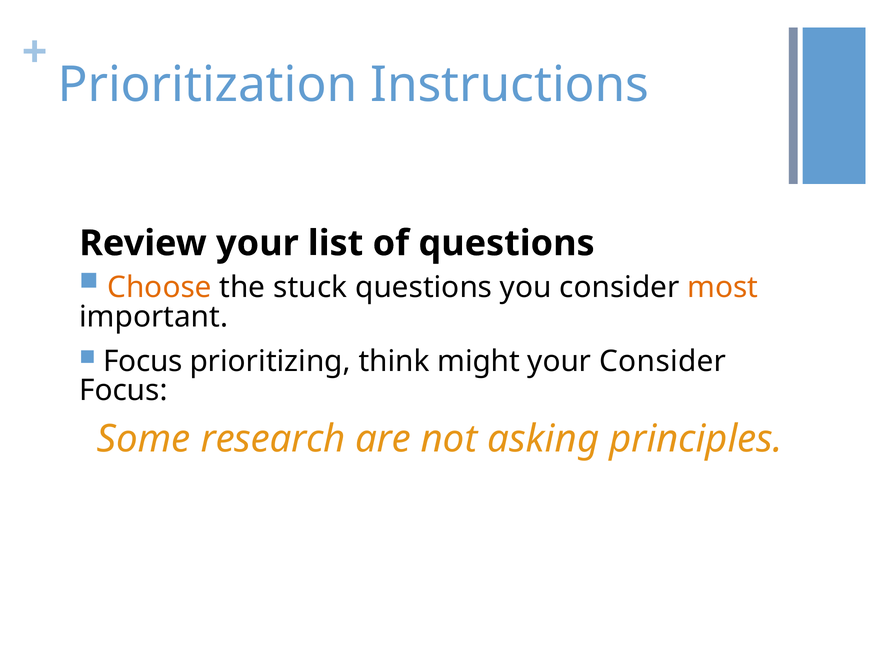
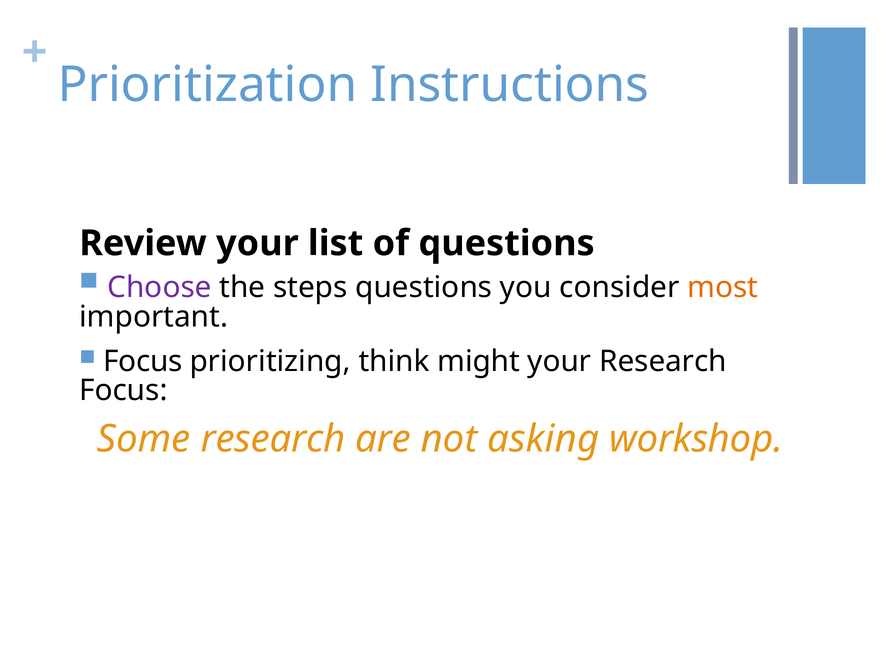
Choose colour: orange -> purple
stuck: stuck -> steps
your Consider: Consider -> Research
principles: principles -> workshop
